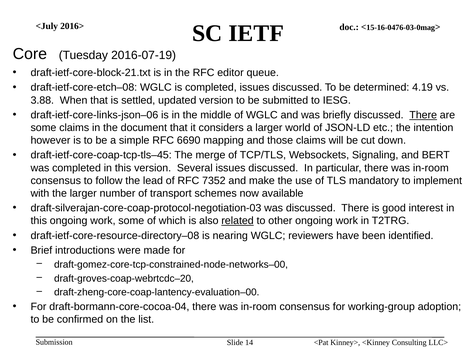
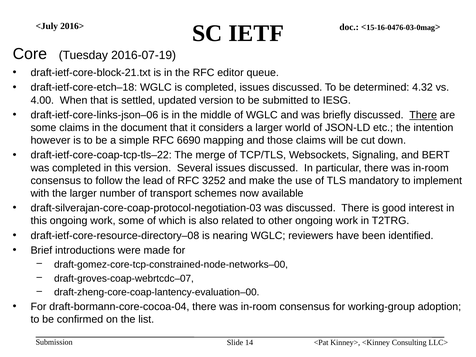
draft-ietf-core-etch–08: draft-ietf-core-etch–08 -> draft-ietf-core-etch–18
4.19: 4.19 -> 4.32
3.88: 3.88 -> 4.00
draft-ietf-core-coap-tcp-tls–45: draft-ietf-core-coap-tcp-tls–45 -> draft-ietf-core-coap-tcp-tls–22
7352: 7352 -> 3252
related underline: present -> none
draft-groves-coap-webrtcdc–20: draft-groves-coap-webrtcdc–20 -> draft-groves-coap-webrtcdc–07
